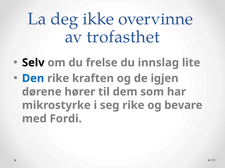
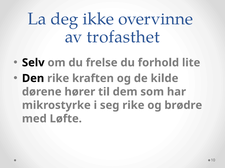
innslag: innslag -> forhold
Den colour: blue -> black
igjen: igjen -> kilde
bevare: bevare -> brødre
Fordi: Fordi -> Løfte
